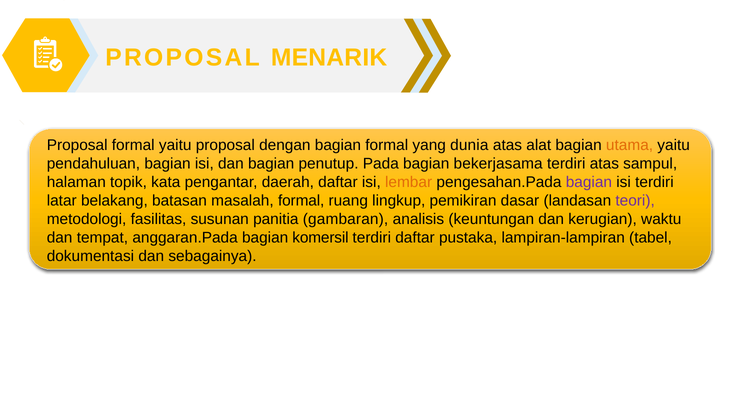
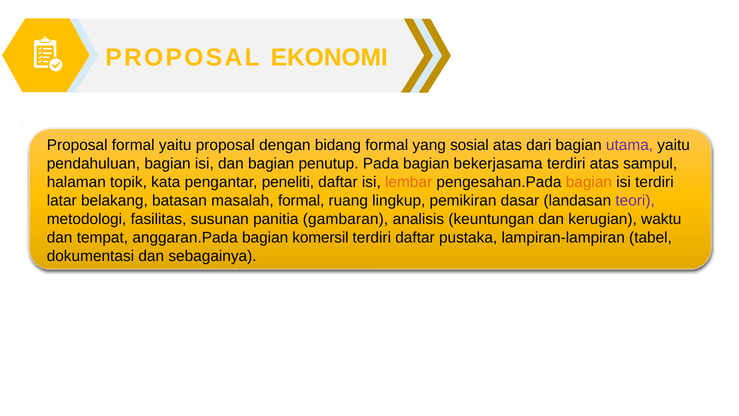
MENARIK: MENARIK -> EKONOMI
dengan bagian: bagian -> bidang
dunia: dunia -> sosial
alat: alat -> dari
utama colour: orange -> purple
daerah: daerah -> peneliti
bagian at (589, 182) colour: purple -> orange
